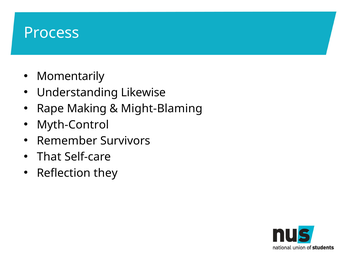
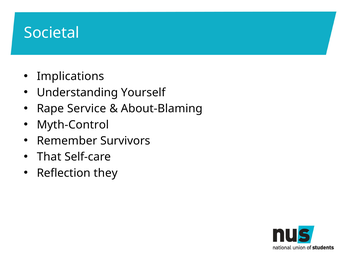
Process: Process -> Societal
Momentarily: Momentarily -> Implications
Likewise: Likewise -> Yourself
Making: Making -> Service
Might-Blaming: Might-Blaming -> About-Blaming
